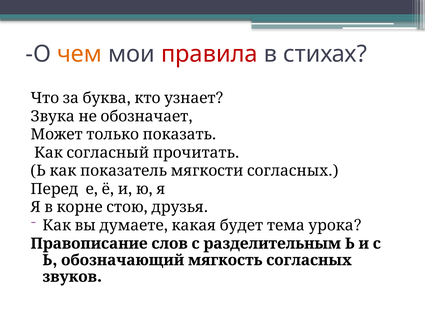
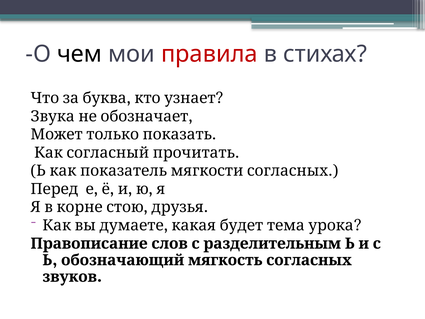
чем colour: orange -> black
